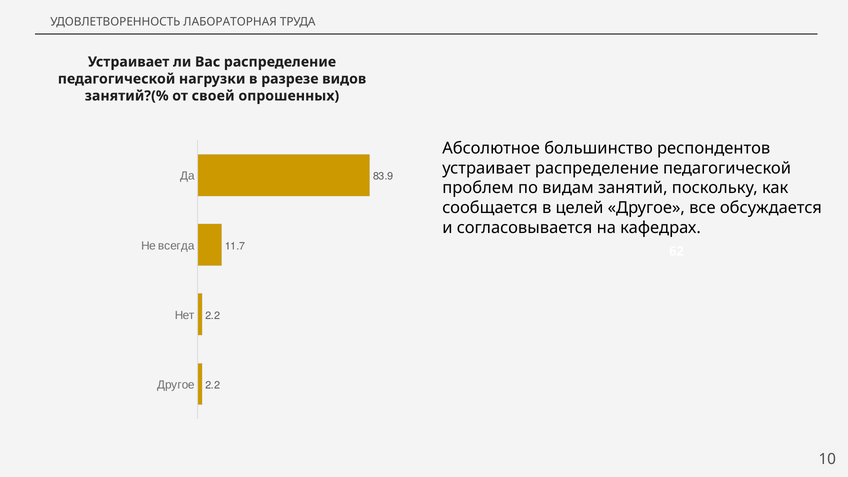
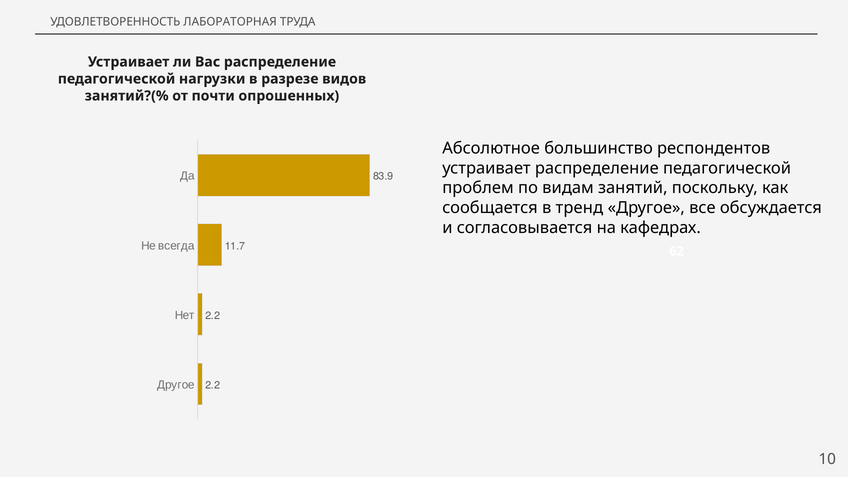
своей: своей -> почти
целей: целей -> тренд
